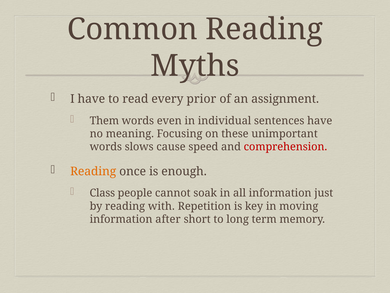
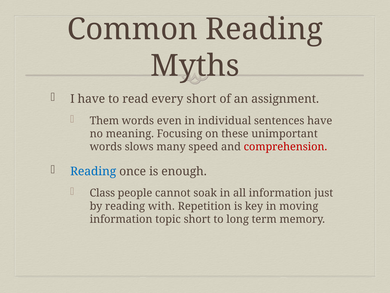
every prior: prior -> short
cause: cause -> many
Reading at (93, 171) colour: orange -> blue
after: after -> topic
